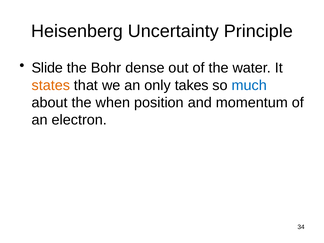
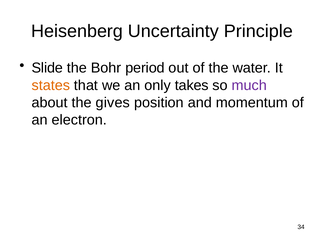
dense: dense -> period
much colour: blue -> purple
when: when -> gives
